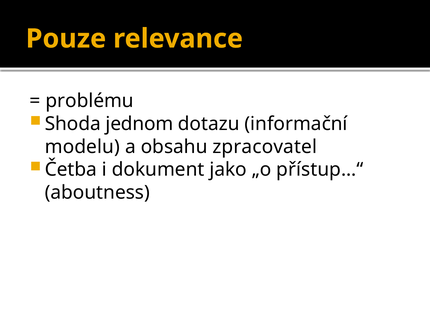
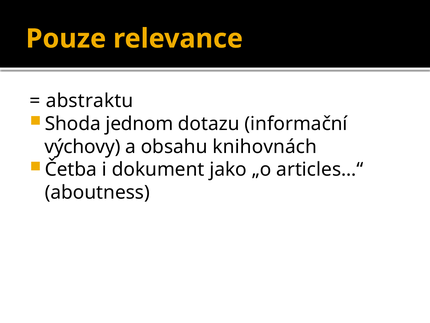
problému: problému -> abstraktu
modelu: modelu -> výchovy
zpracovatel: zpracovatel -> knihovnách
přístup…“: přístup…“ -> articles…“
